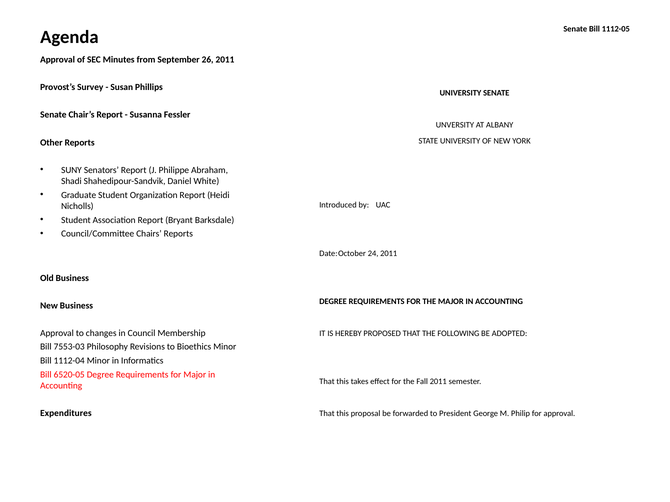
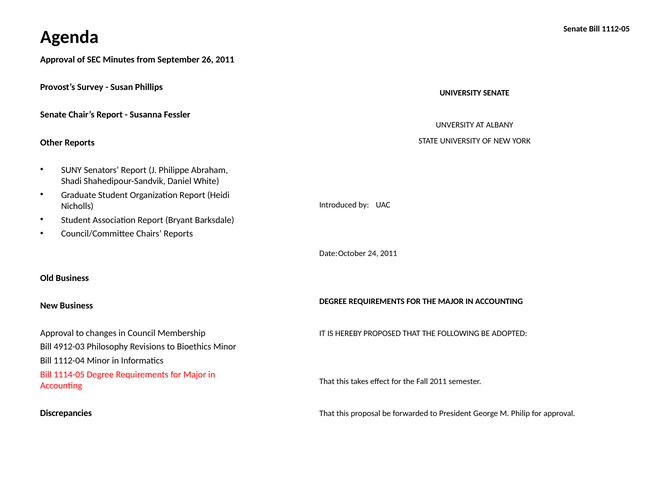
7553-03: 7553-03 -> 4912-03
6520-05: 6520-05 -> 1114-05
Expenditures: Expenditures -> Discrepancies
